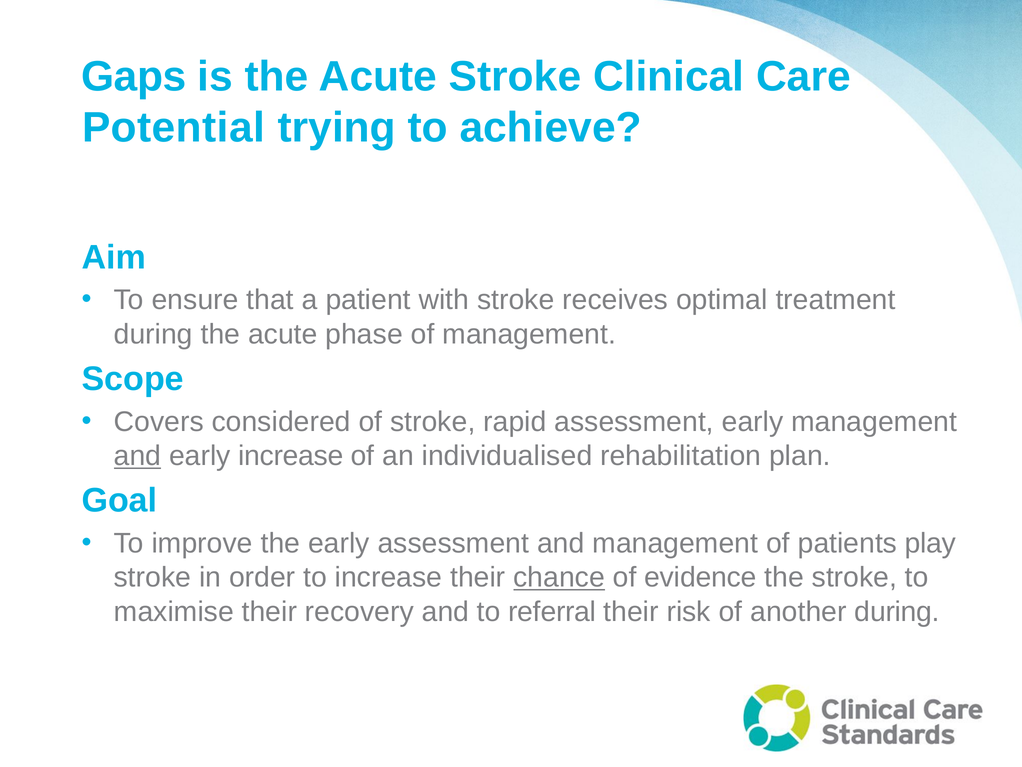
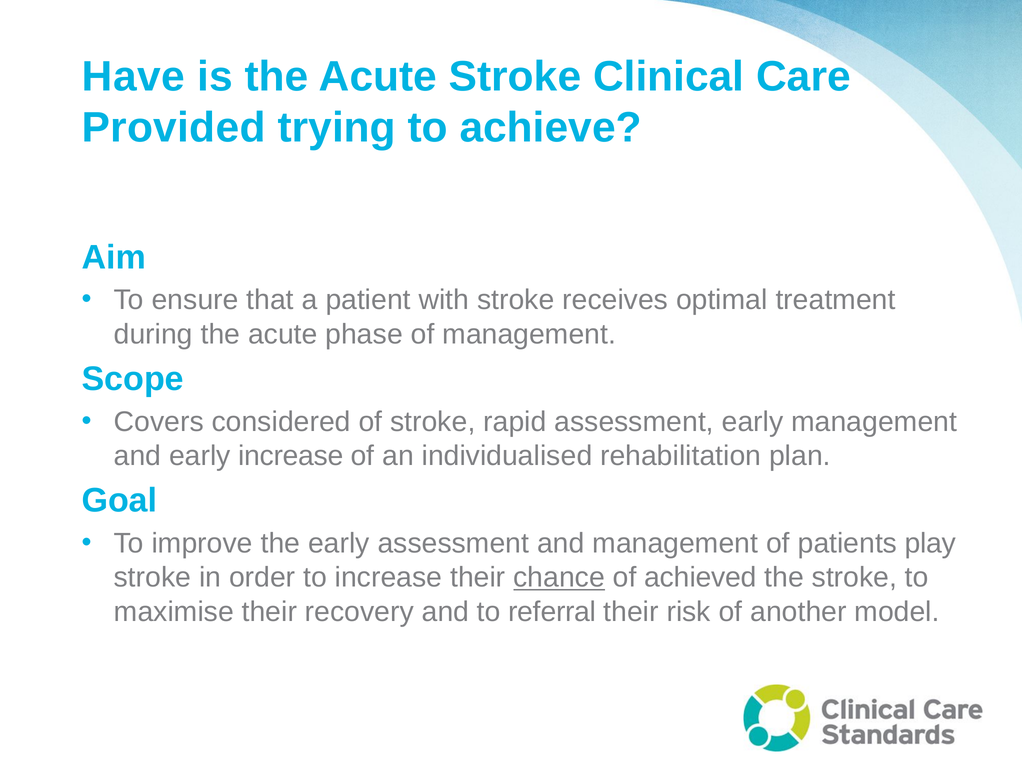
Gaps: Gaps -> Have
Potential: Potential -> Provided
and at (138, 456) underline: present -> none
evidence: evidence -> achieved
another during: during -> model
